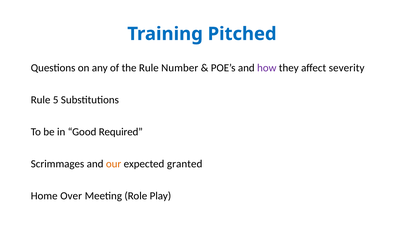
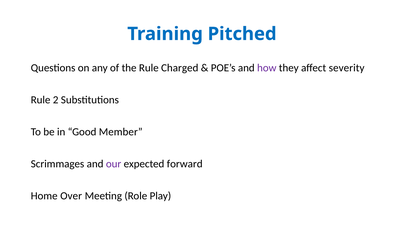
Number: Number -> Charged
5: 5 -> 2
Required: Required -> Member
our colour: orange -> purple
granted: granted -> forward
